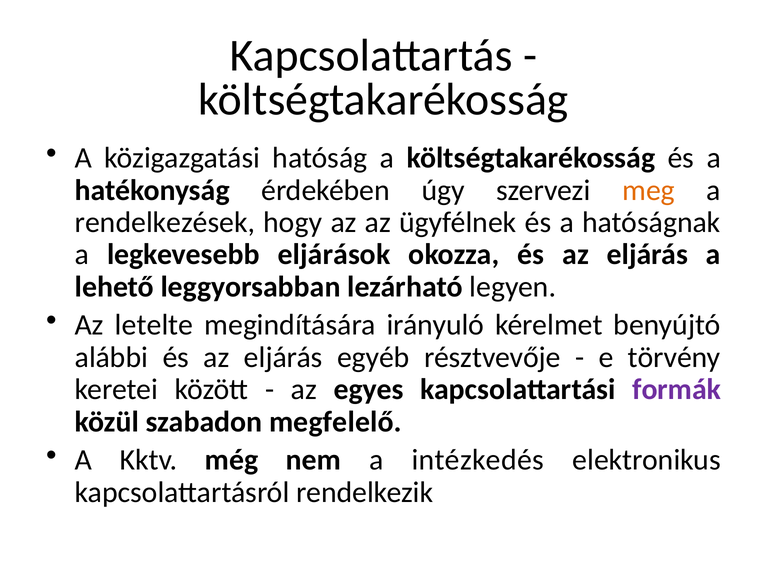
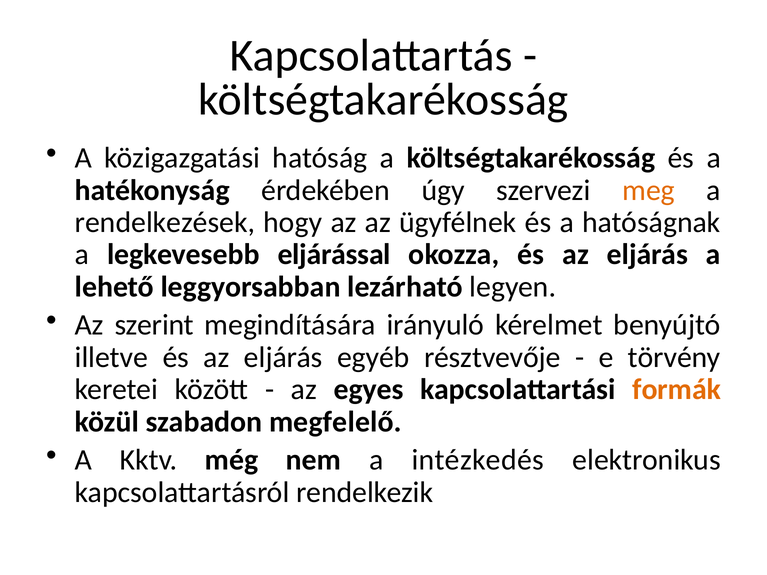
eljárások: eljárások -> eljárással
letelte: letelte -> szerint
alábbi: alábbi -> illetve
formák colour: purple -> orange
